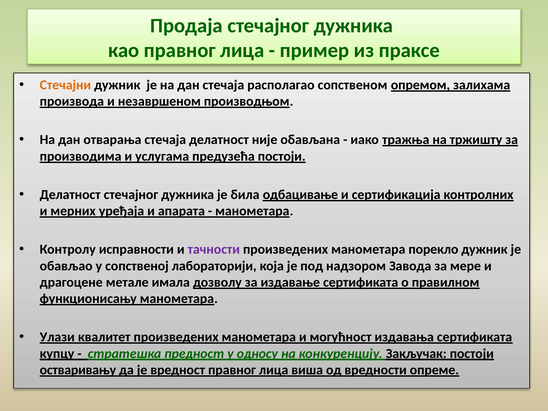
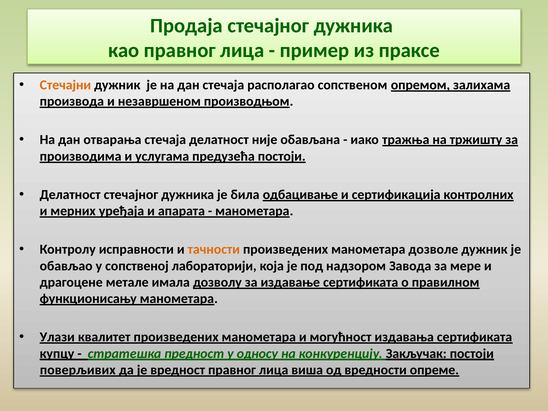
тачности colour: purple -> orange
порекло: порекло -> дозволе
остваривању: остваривању -> поверљивих
